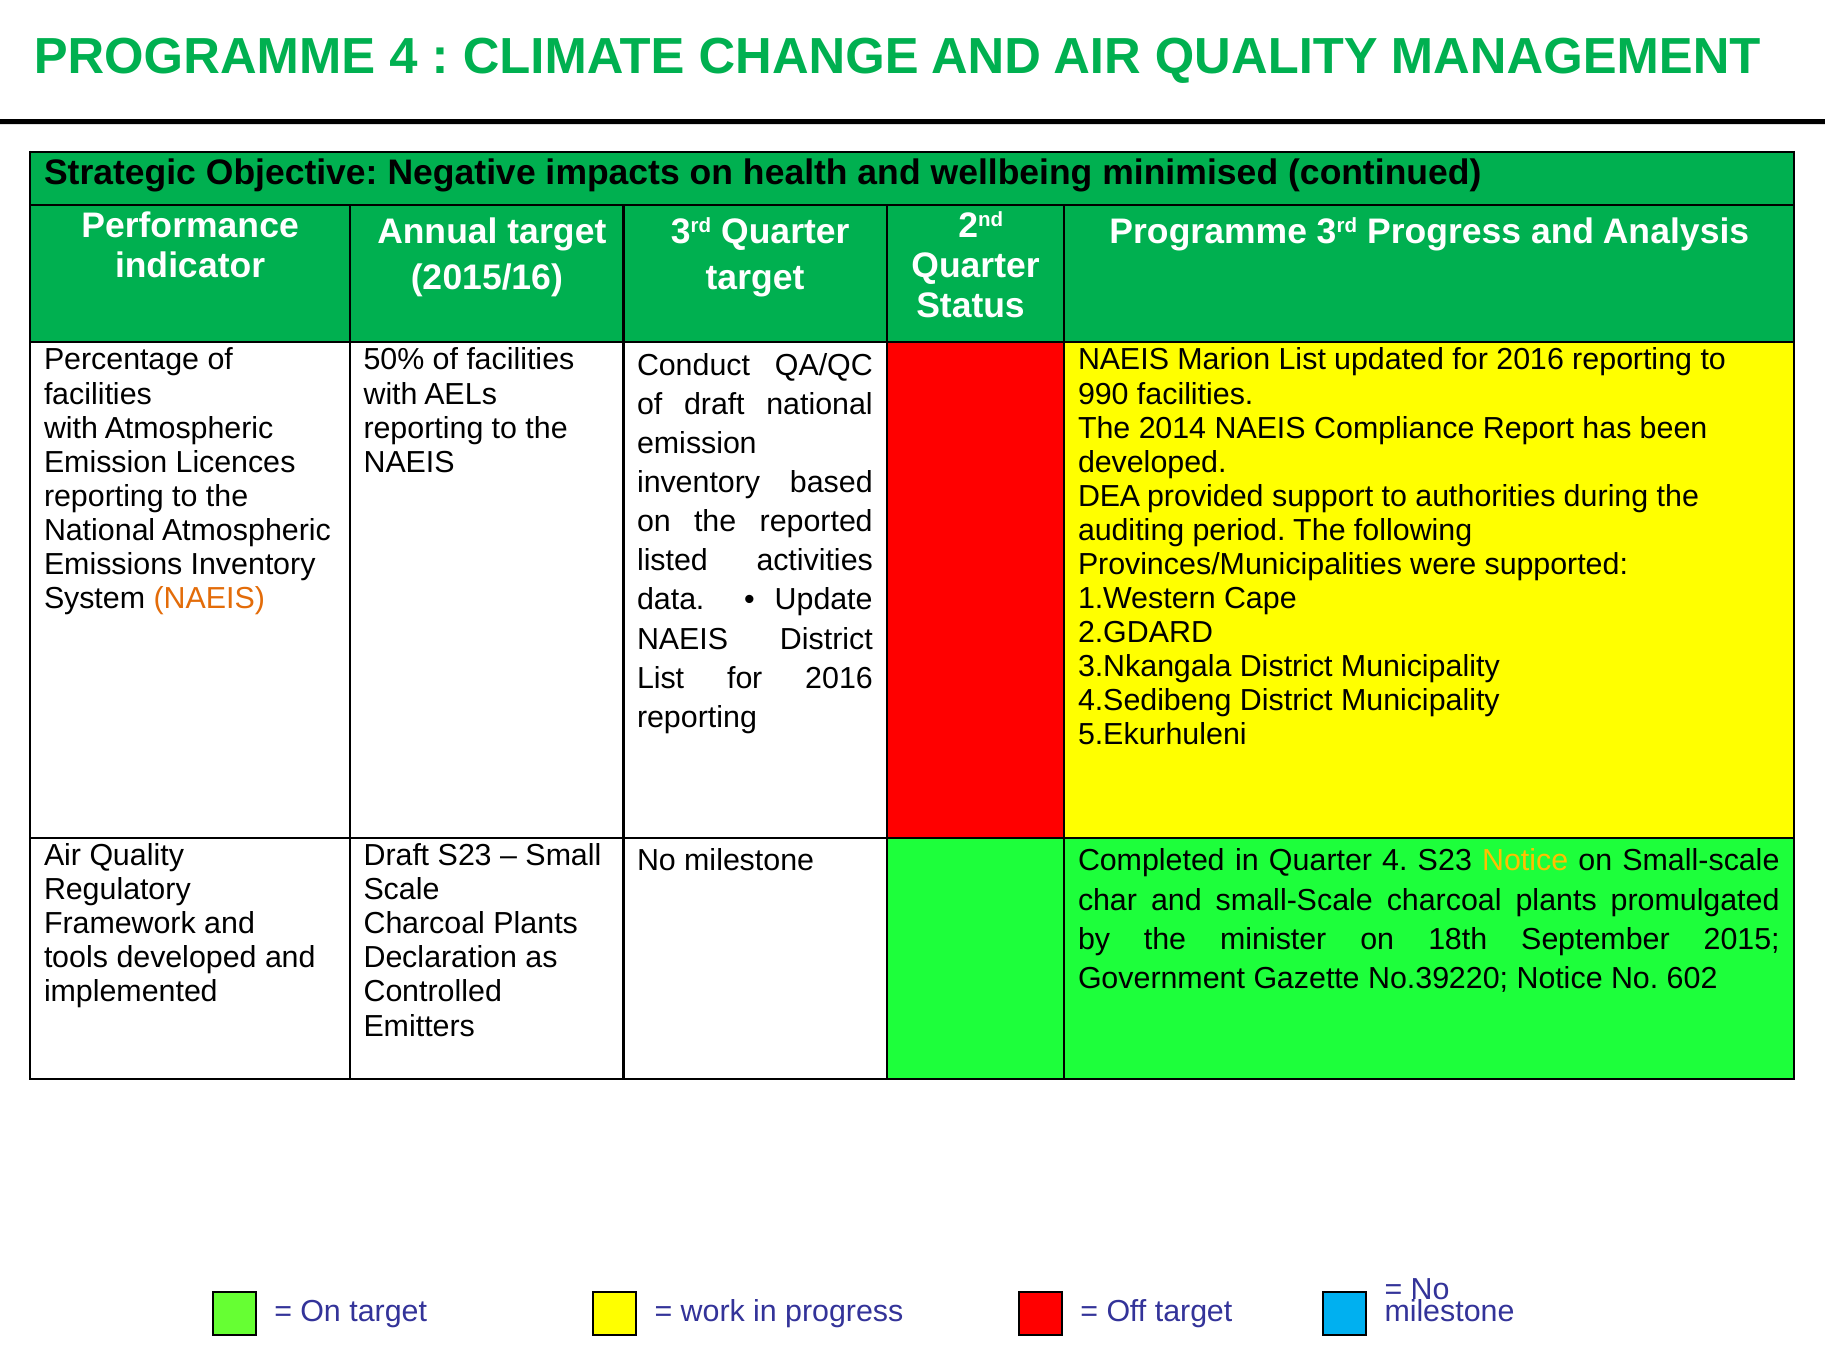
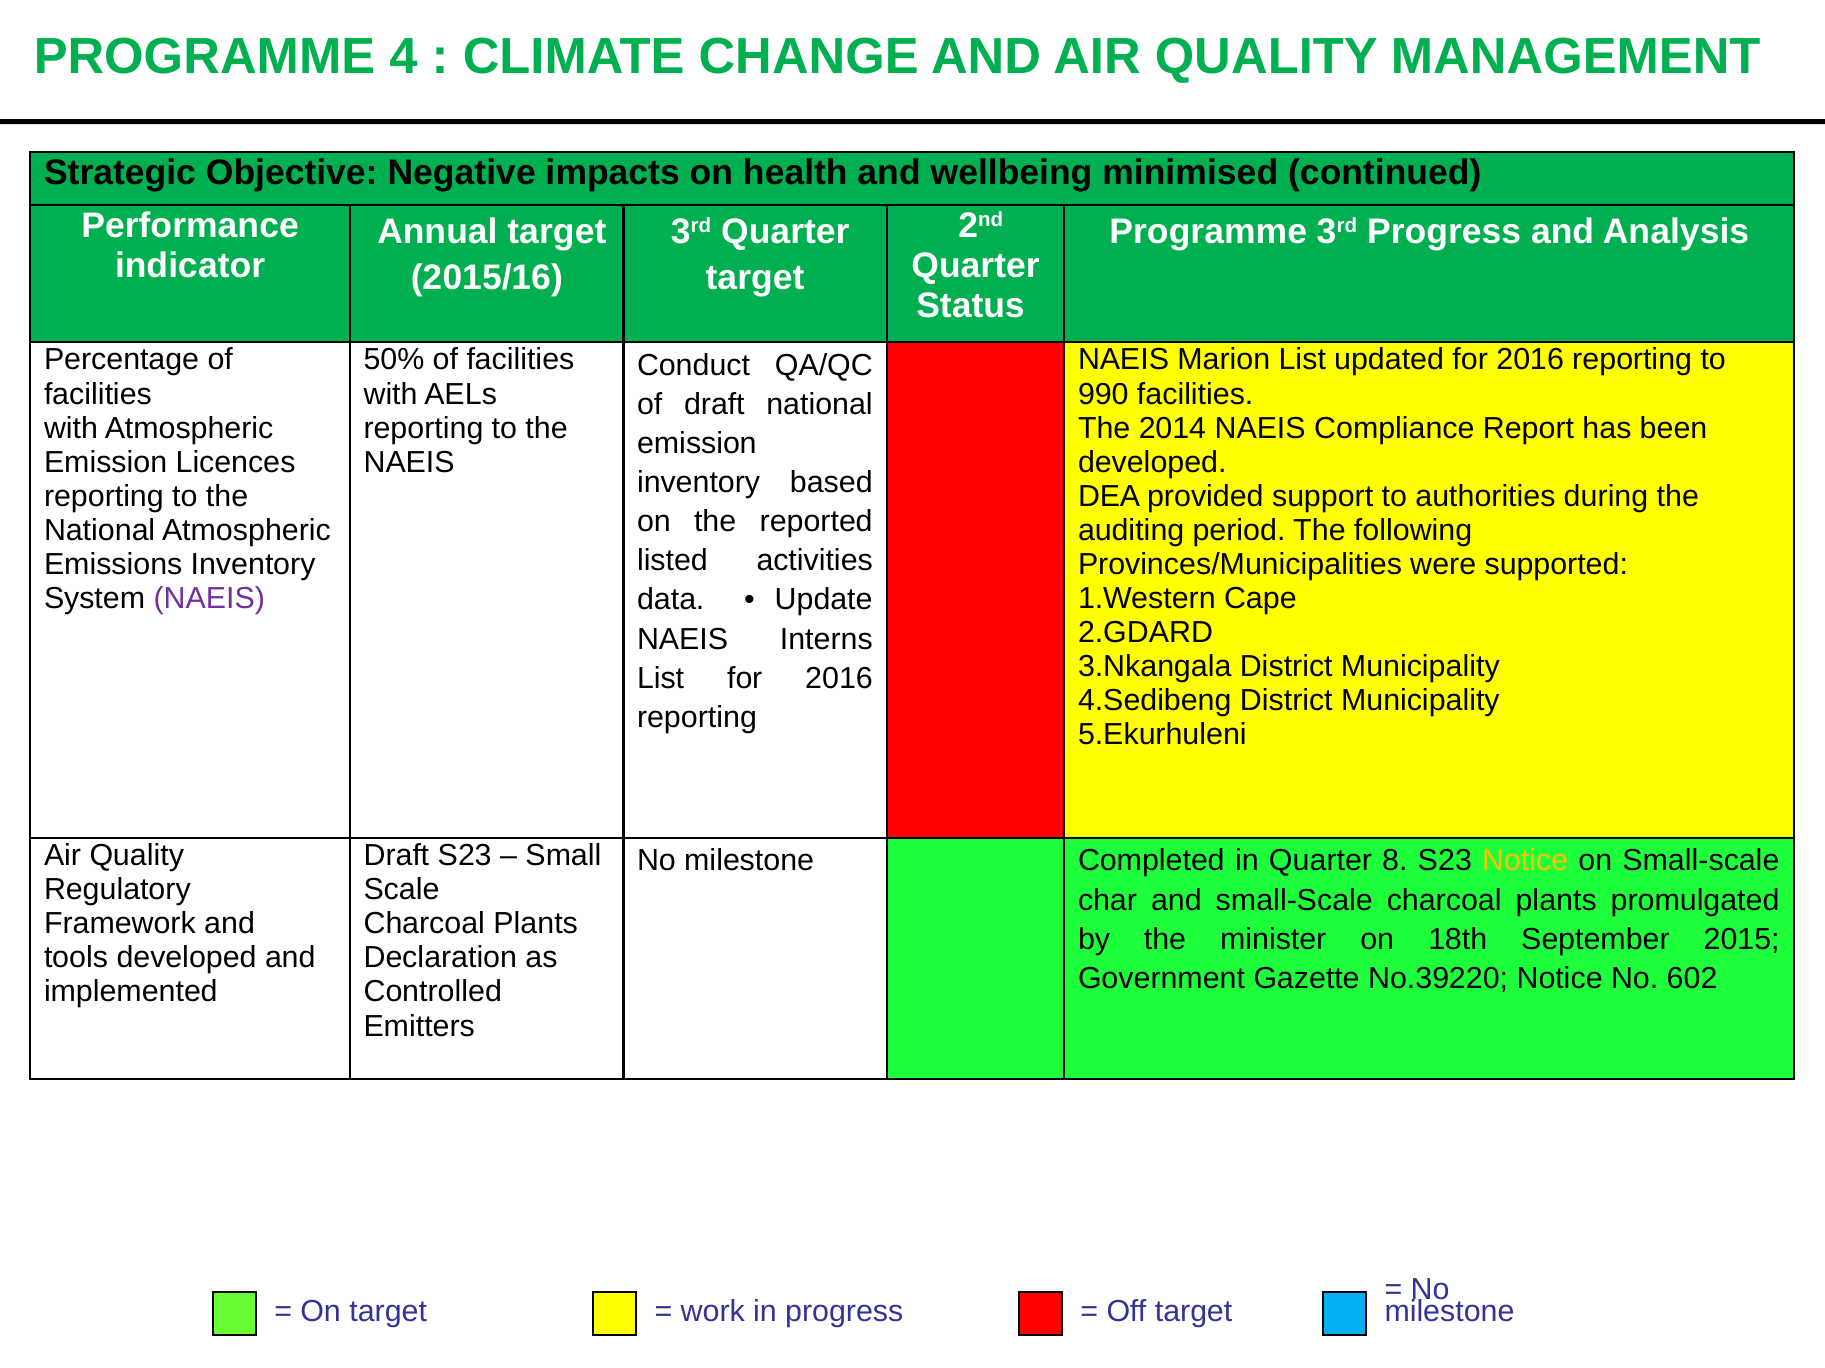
NAEIS at (209, 599) colour: orange -> purple
NAEIS District: District -> Interns
Quarter 4: 4 -> 8
